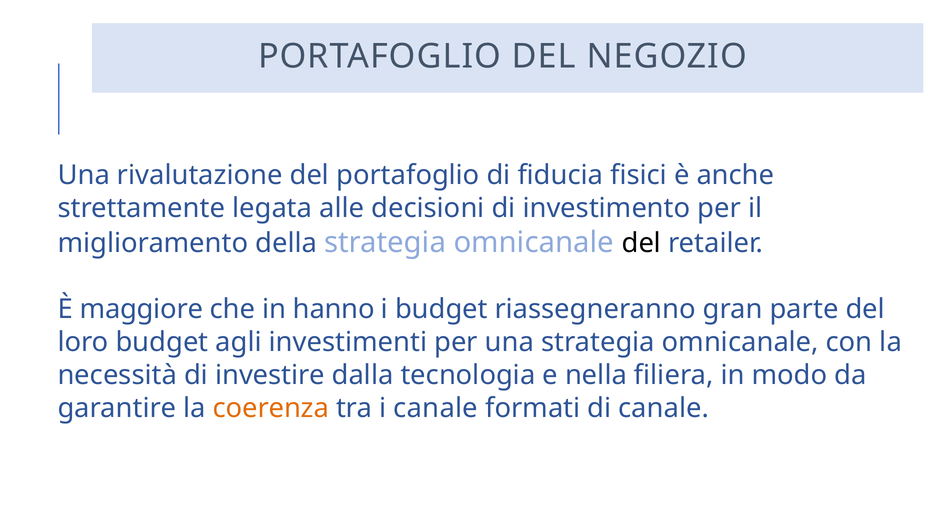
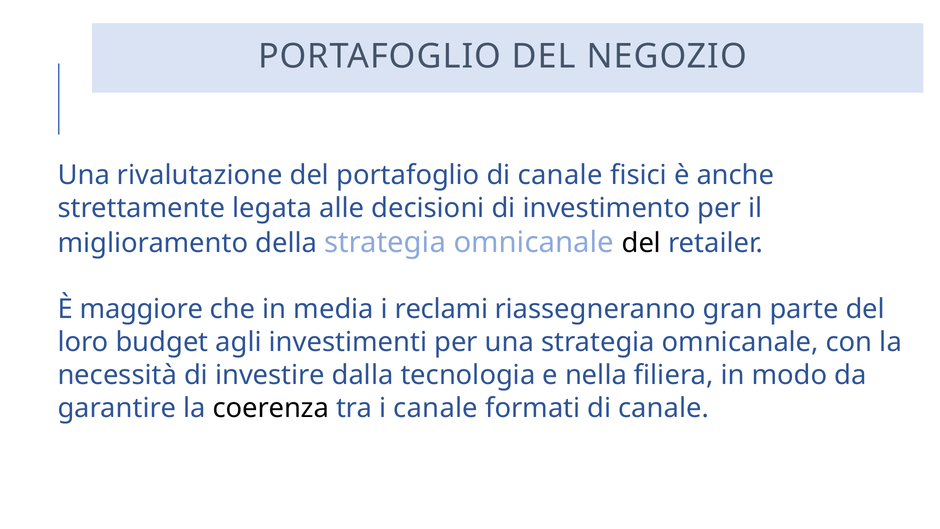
portafoglio di fiducia: fiducia -> canale
hanno: hanno -> media
i budget: budget -> reclami
coerenza colour: orange -> black
